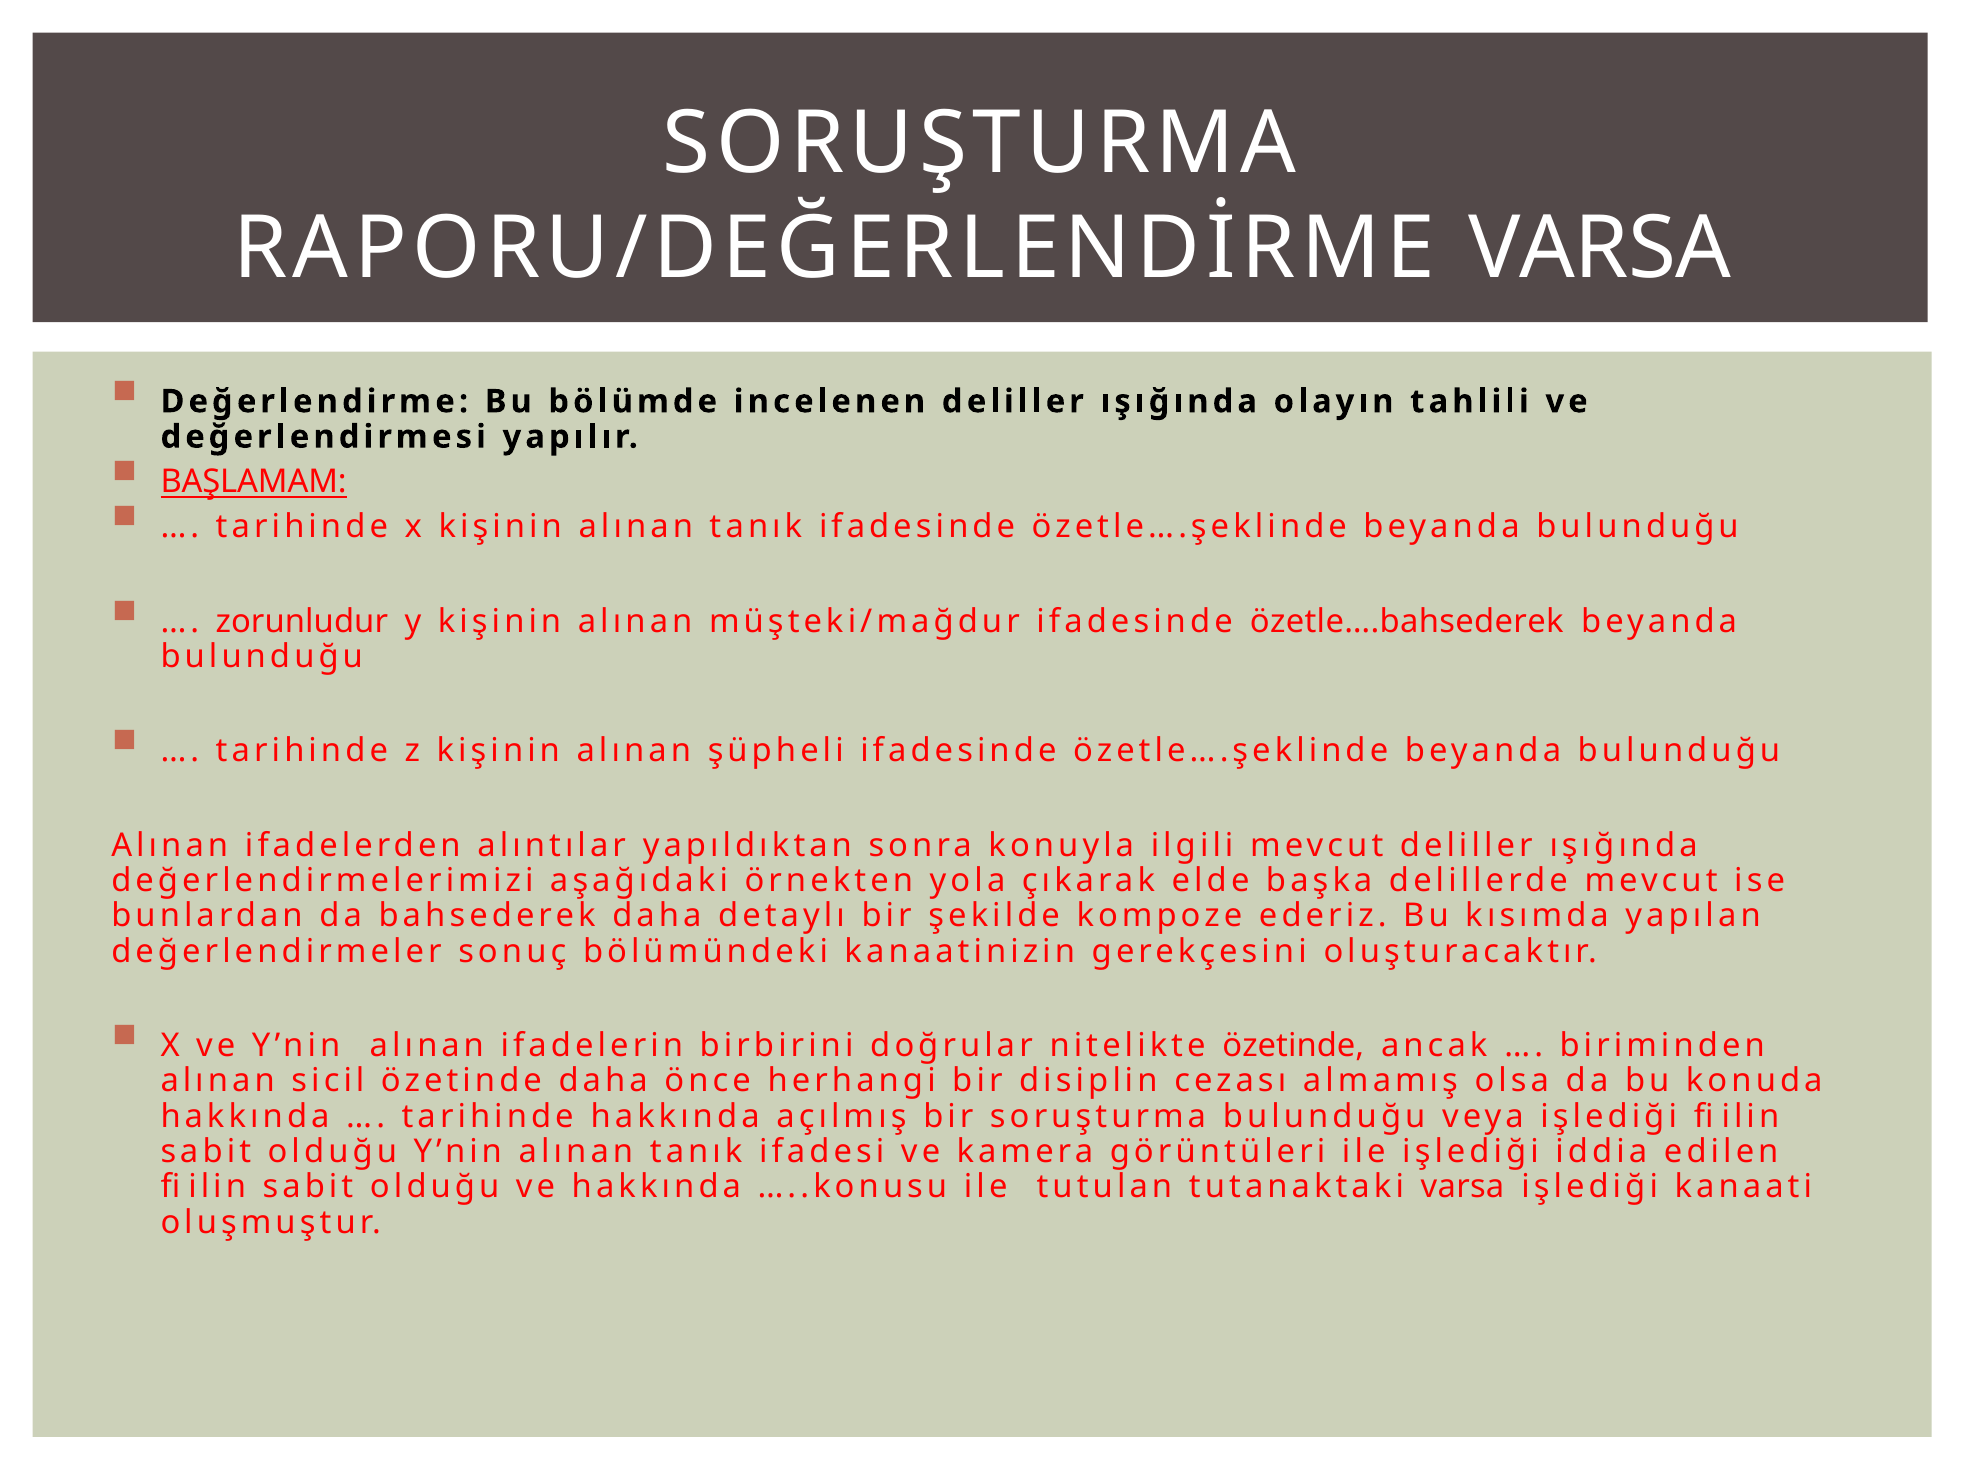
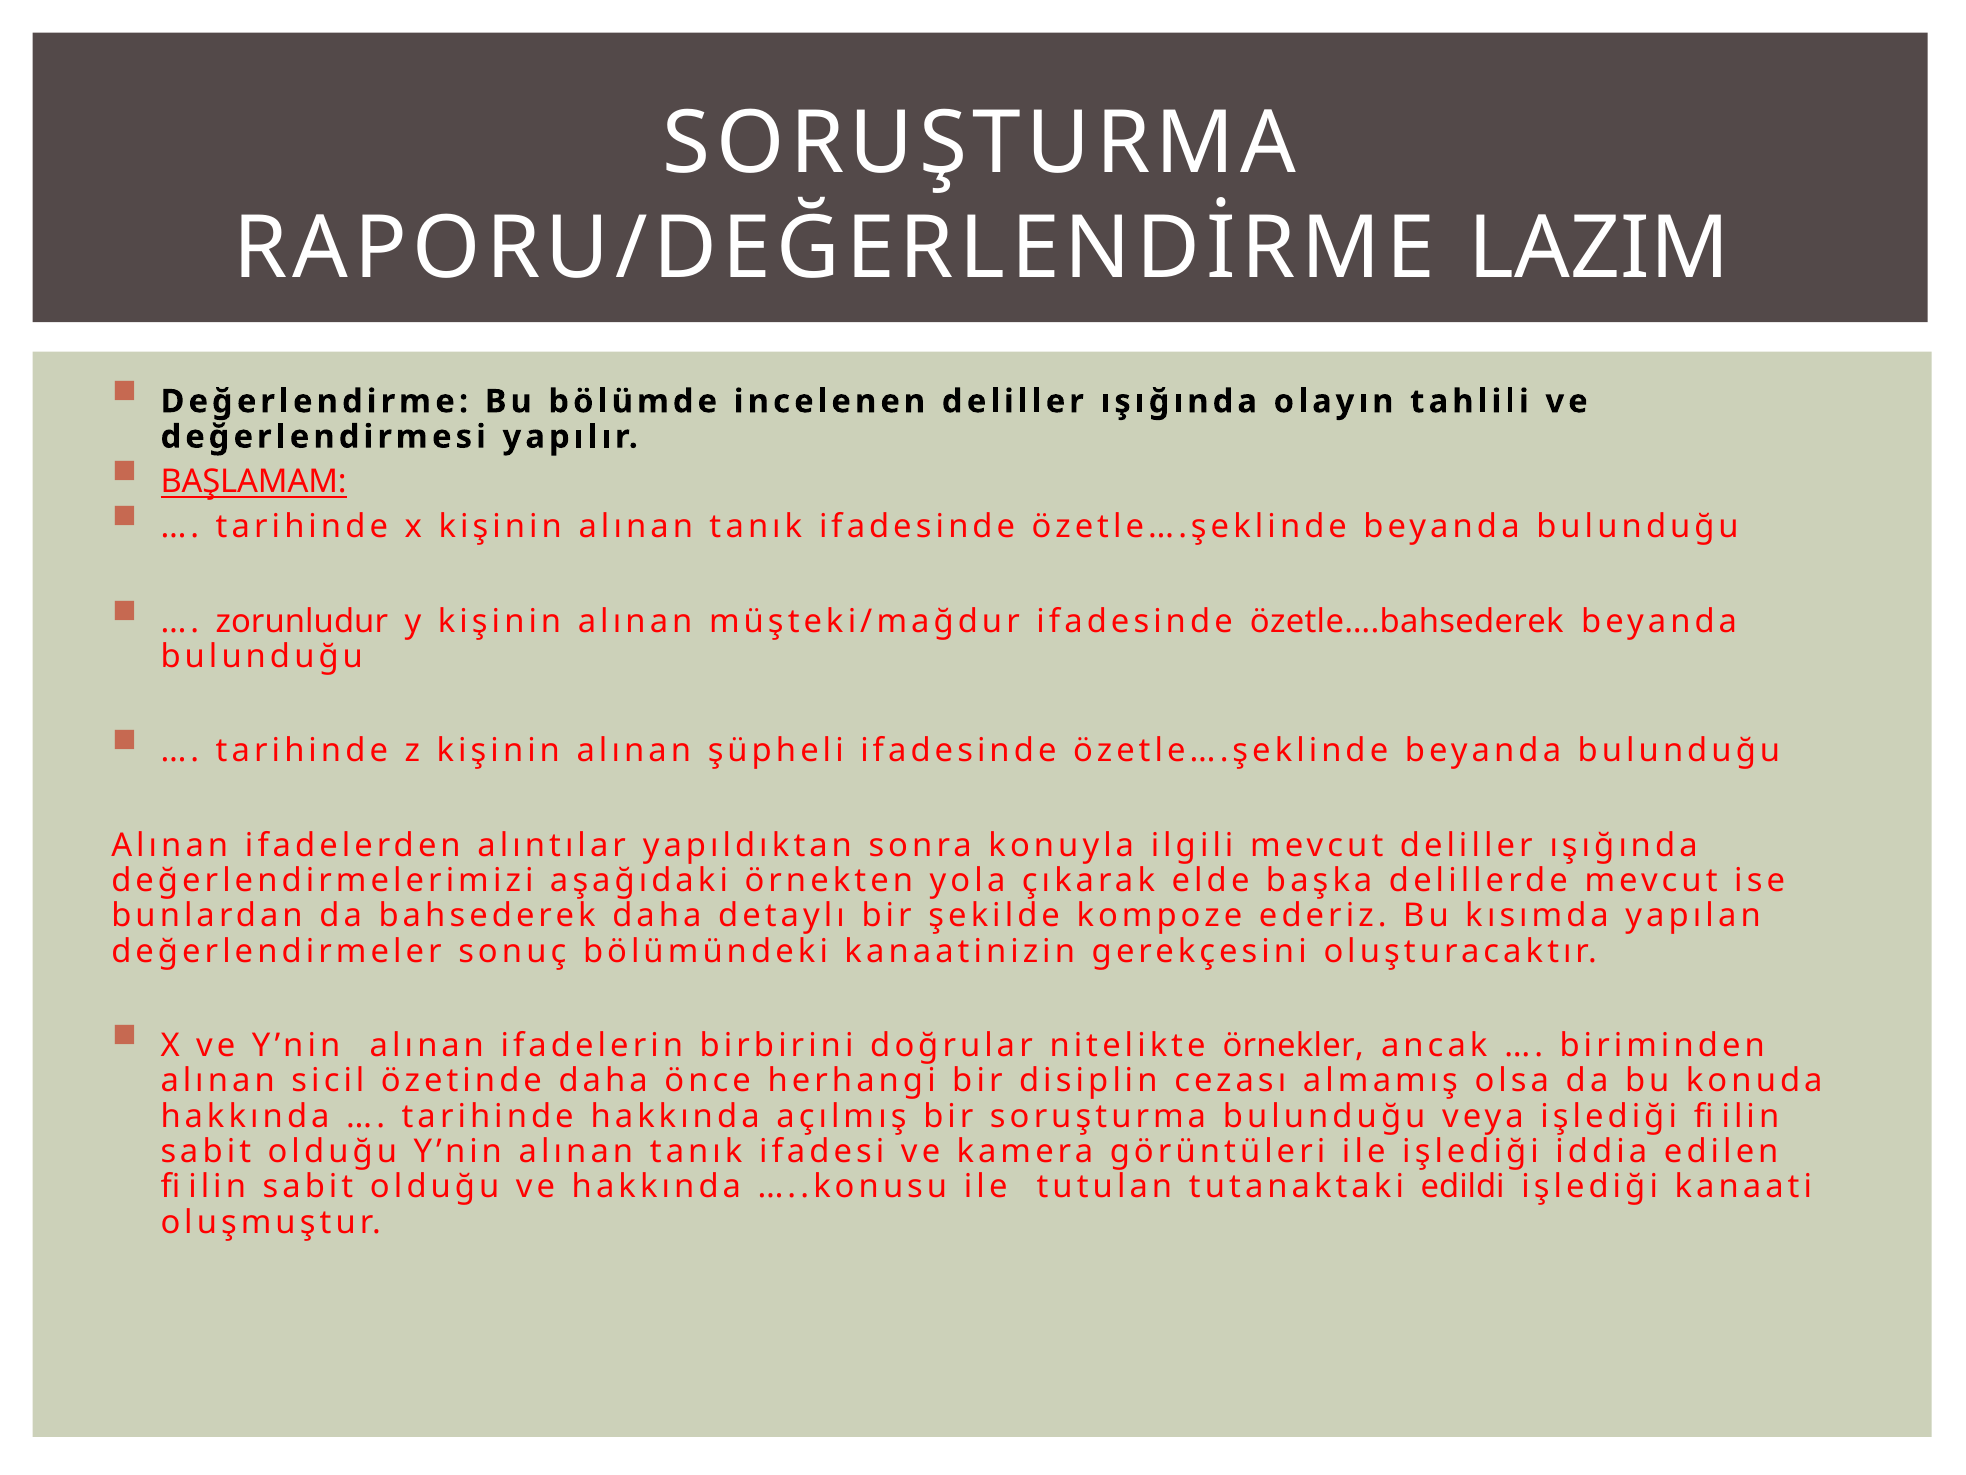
RAPORU/DEĞERLENDİRME VARSA: VARSA -> LAZIM
nitelikte özetinde: özetinde -> örnekler
tutanaktaki varsa: varsa -> edildi
